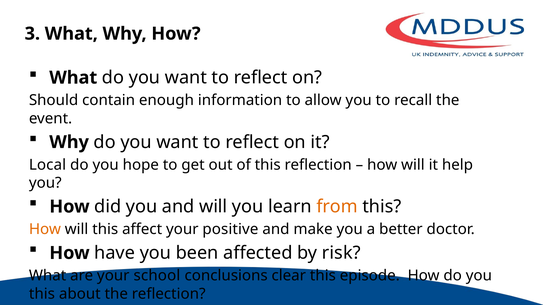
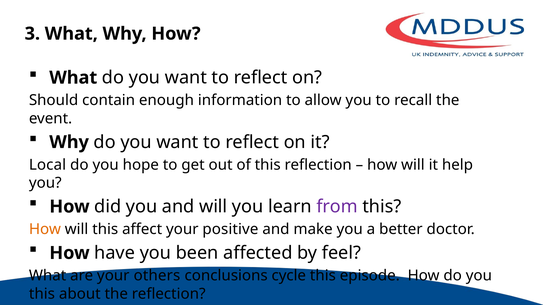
from colour: orange -> purple
risk: risk -> feel
school: school -> others
clear: clear -> cycle
